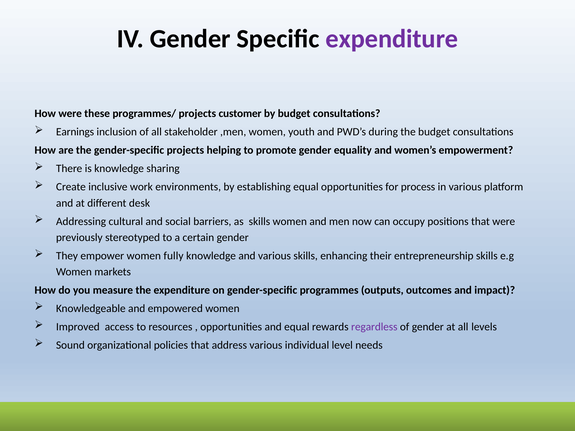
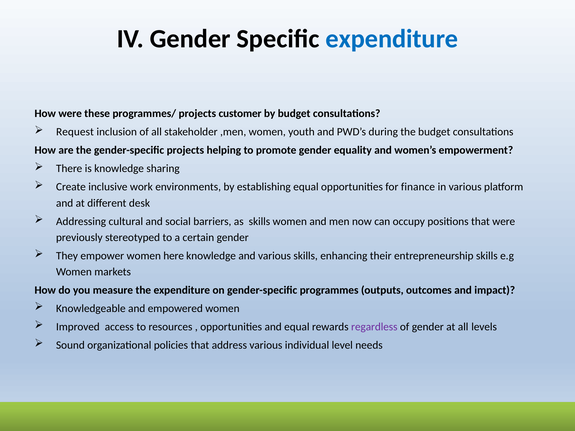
expenditure at (392, 39) colour: purple -> blue
Earnings: Earnings -> Request
process: process -> finance
fully: fully -> here
